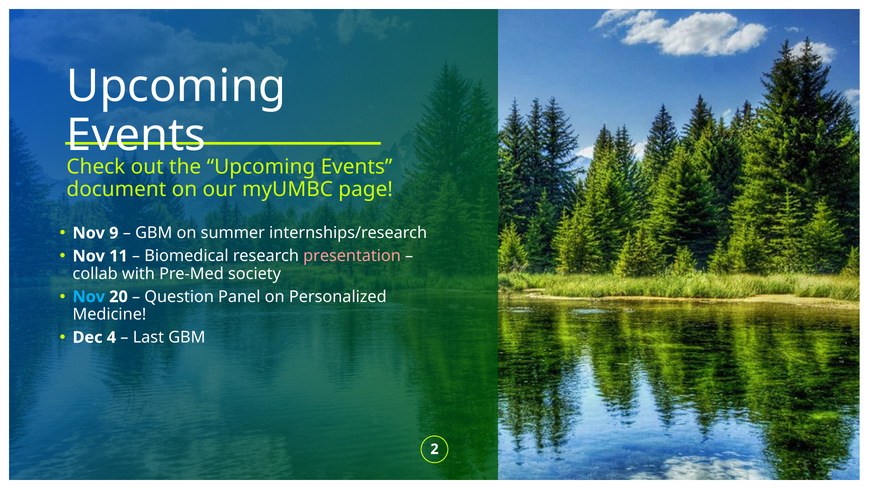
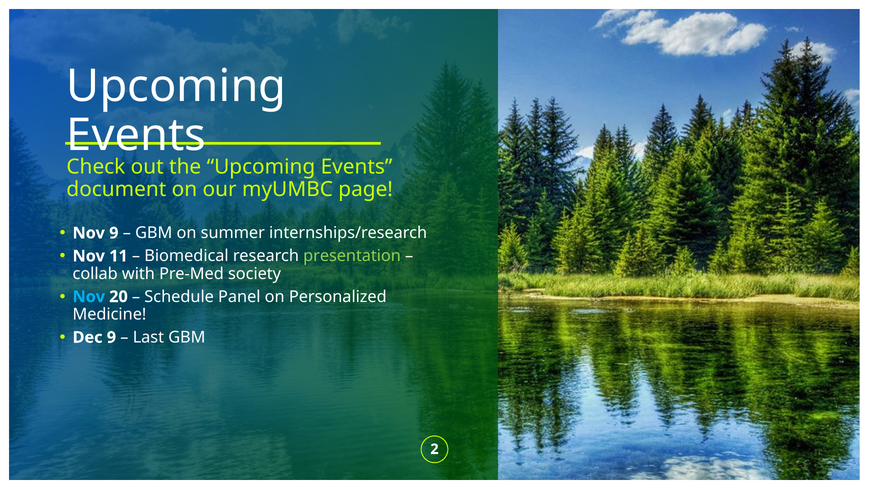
presentation colour: pink -> light green
Question: Question -> Schedule
Dec 4: 4 -> 9
